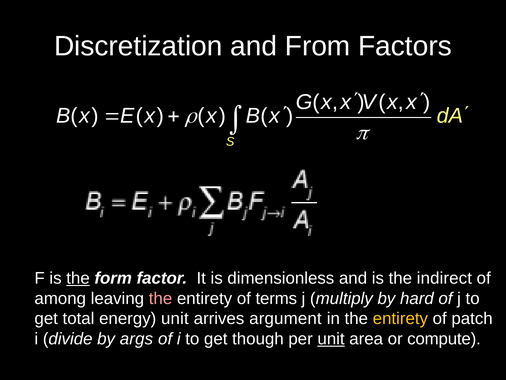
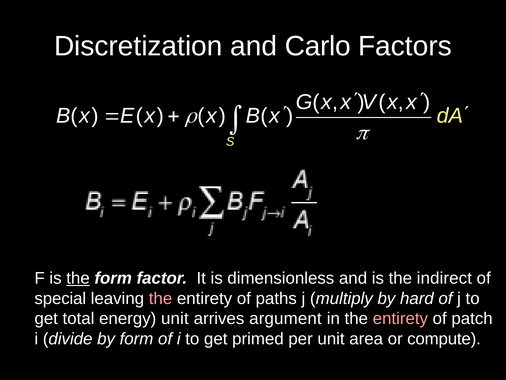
From: From -> Carlo
among: among -> special
terms: terms -> paths
entirety at (400, 318) colour: yellow -> pink
by args: args -> form
though: though -> primed
unit at (331, 339) underline: present -> none
